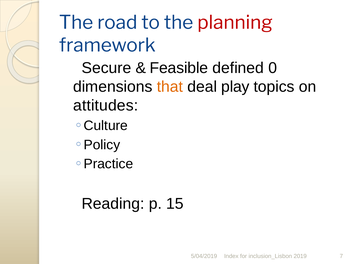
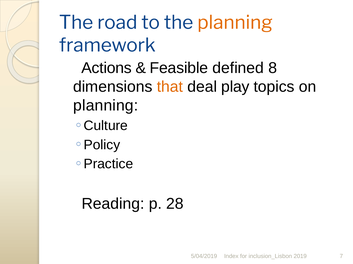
planning at (235, 23) colour: red -> orange
Secure: Secure -> Actions
0: 0 -> 8
attitudes at (106, 106): attitudes -> planning
15: 15 -> 28
